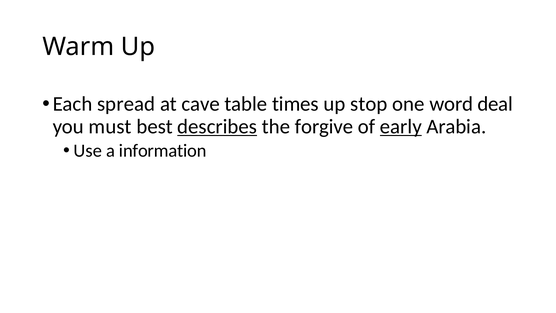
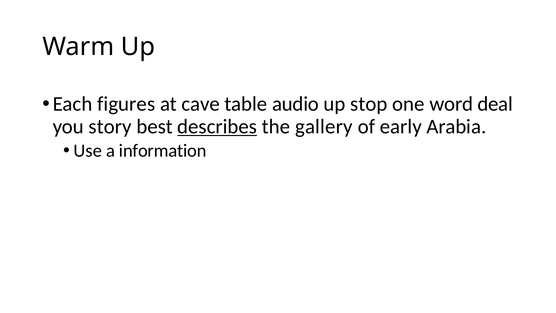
spread: spread -> figures
times: times -> audio
must: must -> story
forgive: forgive -> gallery
early underline: present -> none
